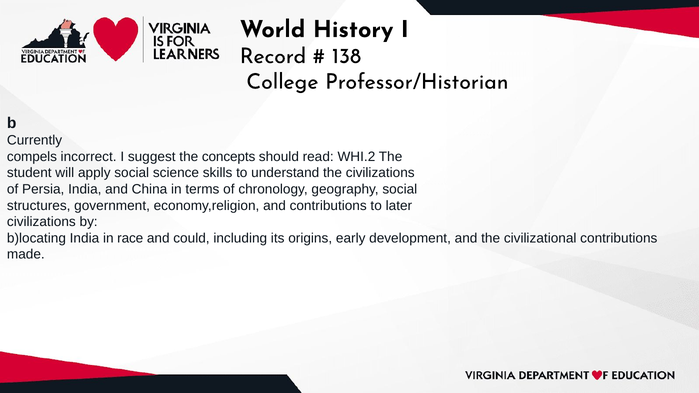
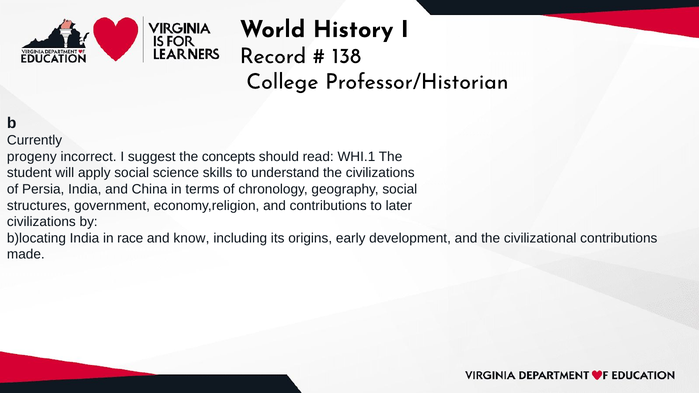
compels: compels -> progeny
WHI.2: WHI.2 -> WHI.1
could: could -> know
